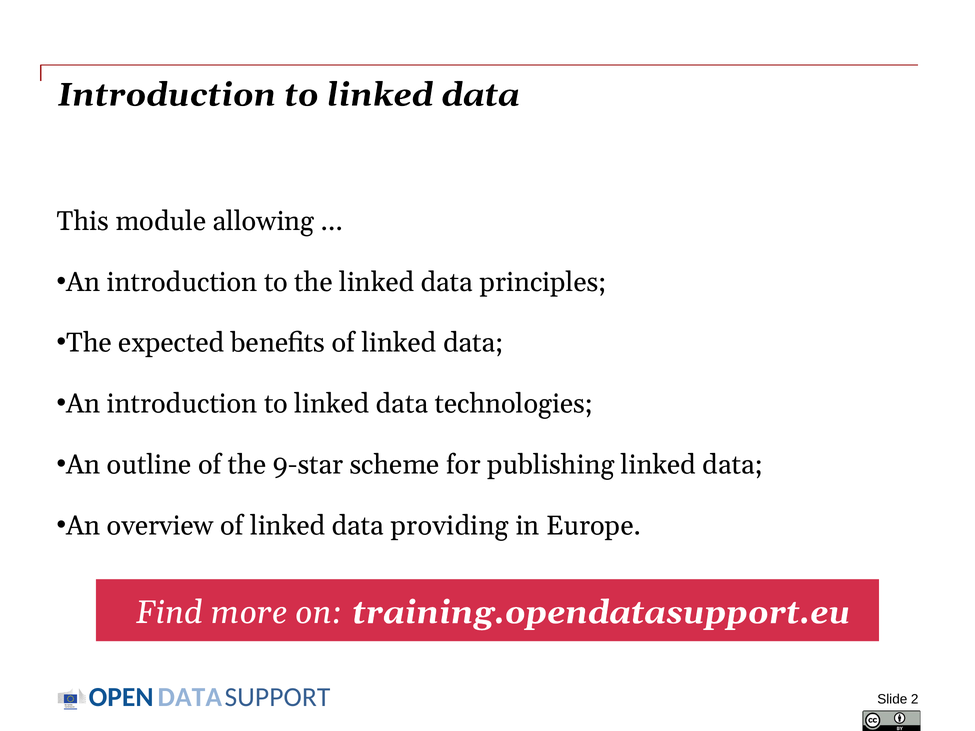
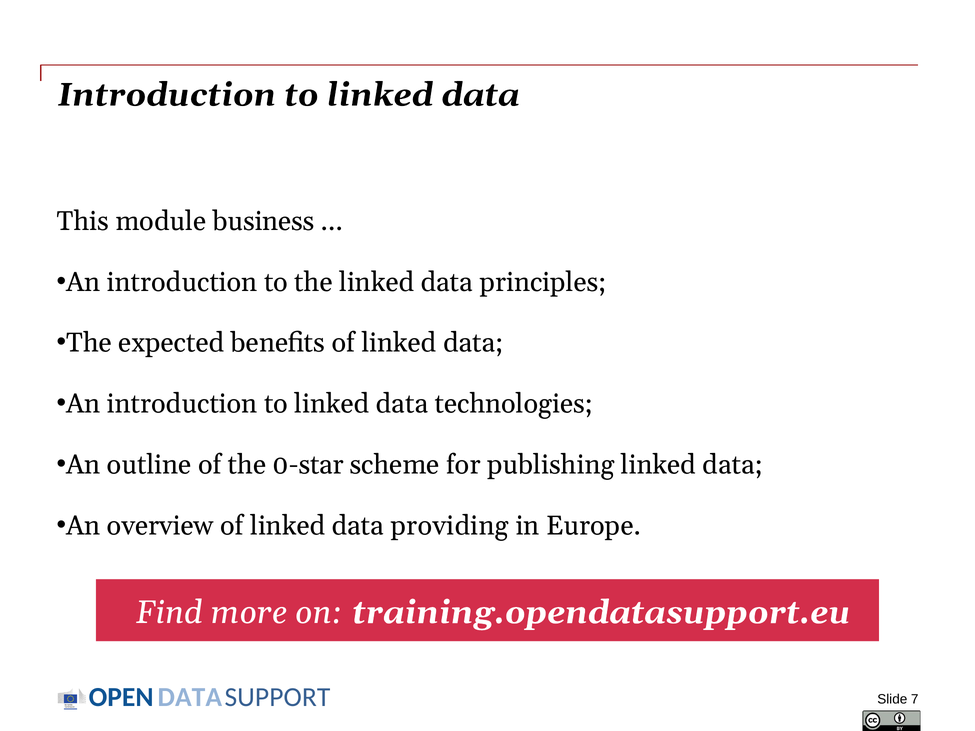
allowing: allowing -> business
9-star: 9-star -> 0-star
2: 2 -> 7
